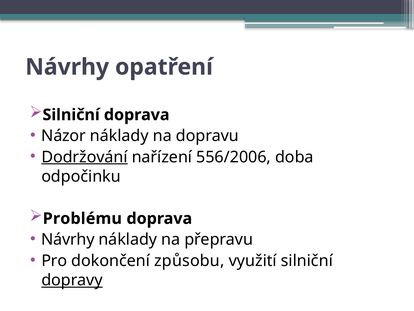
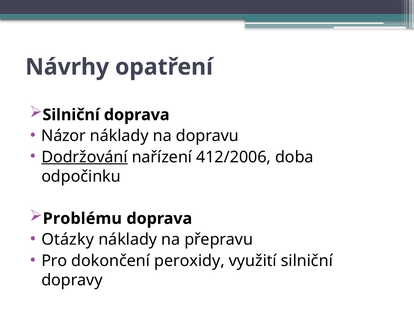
556/2006: 556/2006 -> 412/2006
Návrhy at (68, 239): Návrhy -> Otázky
způsobu: způsobu -> peroxidy
dopravy underline: present -> none
